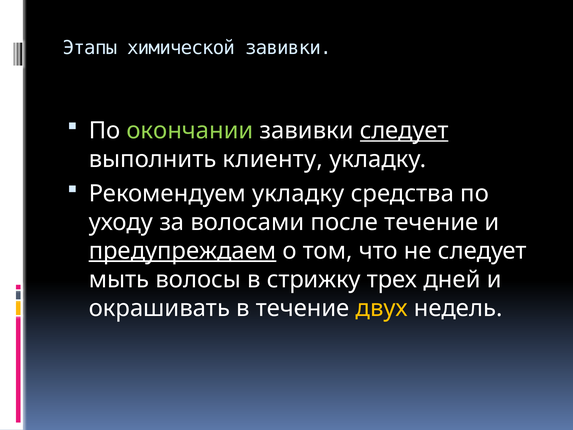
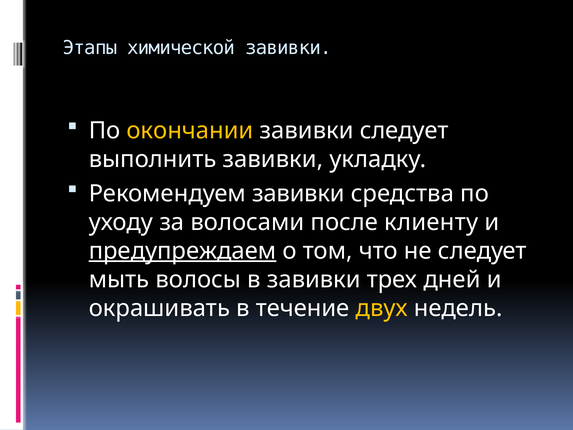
окончании colour: light green -> yellow
следует at (404, 131) underline: present -> none
выполнить клиенту: клиенту -> завивки
Рекомендуем укладку: укладку -> завивки
после течение: течение -> клиенту
в стрижку: стрижку -> завивки
